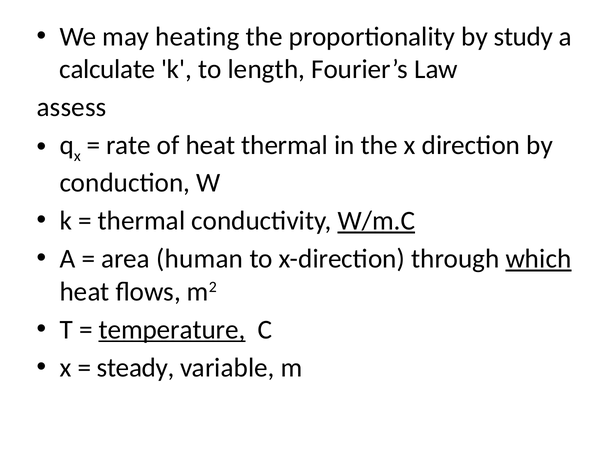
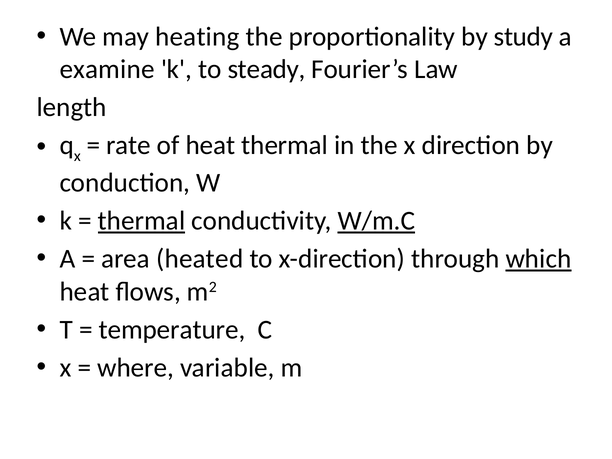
calculate: calculate -> examine
length: length -> steady
assess: assess -> length
thermal at (142, 221) underline: none -> present
human: human -> heated
temperature underline: present -> none
steady: steady -> where
